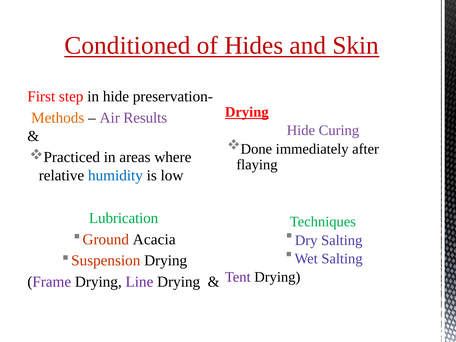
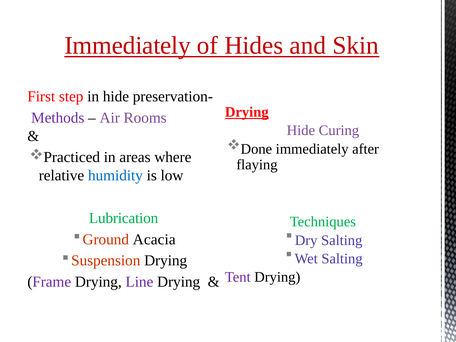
Conditioned at (127, 45): Conditioned -> Immediately
Methods colour: orange -> purple
Results: Results -> Rooms
